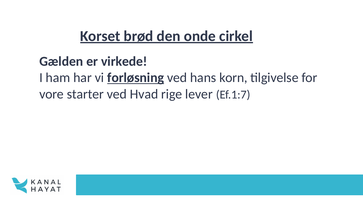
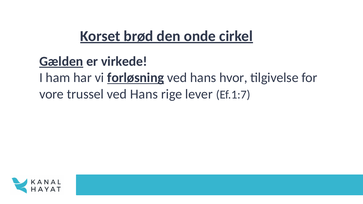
Gælden underline: none -> present
korn: korn -> hvor
starter: starter -> trussel
Hvad at (144, 94): Hvad -> Hans
